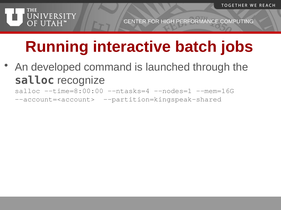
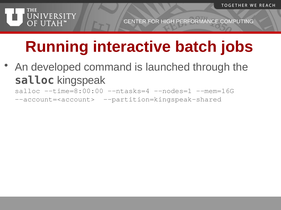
recognize: recognize -> kingspeak
